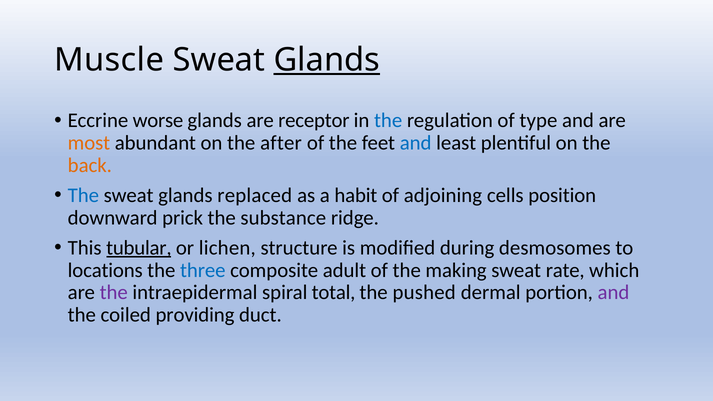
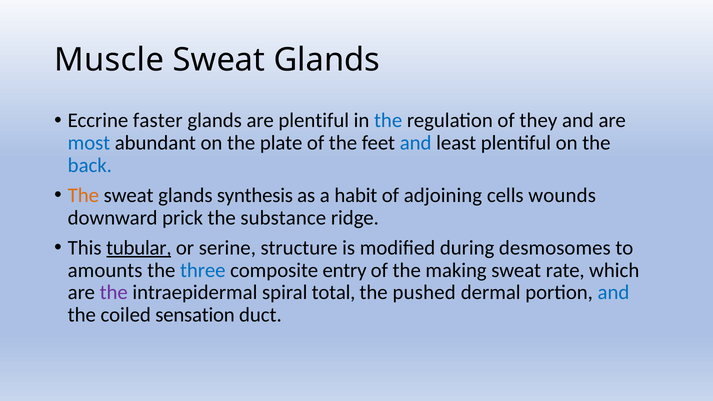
Glands at (327, 60) underline: present -> none
worse: worse -> faster
are receptor: receptor -> plentiful
type: type -> they
most colour: orange -> blue
after: after -> plate
back colour: orange -> blue
The at (83, 195) colour: blue -> orange
replaced: replaced -> synthesis
position: position -> wounds
lichen: lichen -> serine
locations: locations -> amounts
adult: adult -> entry
and at (613, 293) colour: purple -> blue
providing: providing -> sensation
